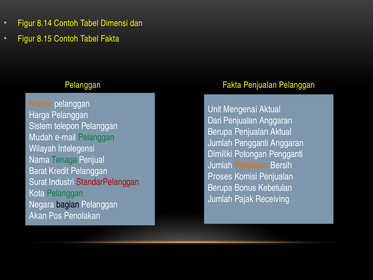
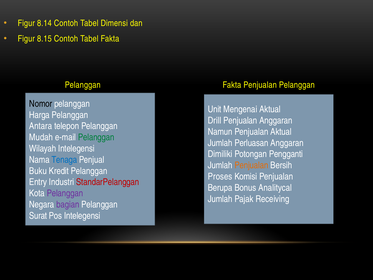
Nomor colour: orange -> black
Dari: Dari -> Drill
Sistem: Sistem -> Antara
Berupa at (220, 132): Berupa -> Namun
Jumlah Pengganti: Pengganti -> Perluasan
Tenaga colour: green -> blue
Barat: Barat -> Buku
Surat: Surat -> Entry
Kebetulan: Kebetulan -> Analitycal
Pelanggan at (65, 193) colour: green -> purple
bagian colour: black -> purple
Akan: Akan -> Surat
Pos Penolakan: Penolakan -> Intelegensi
